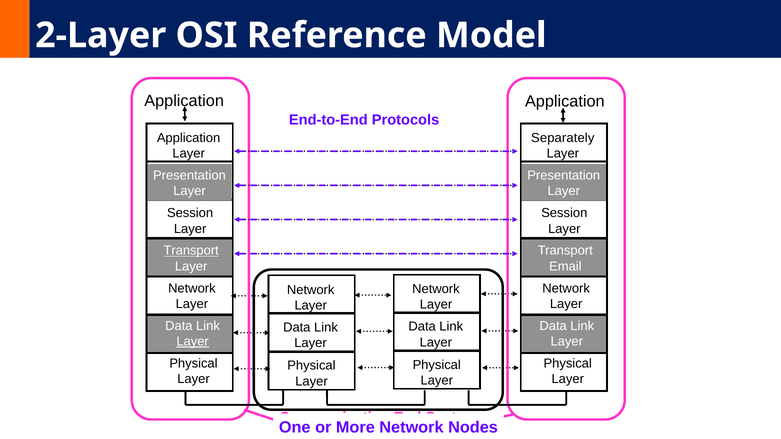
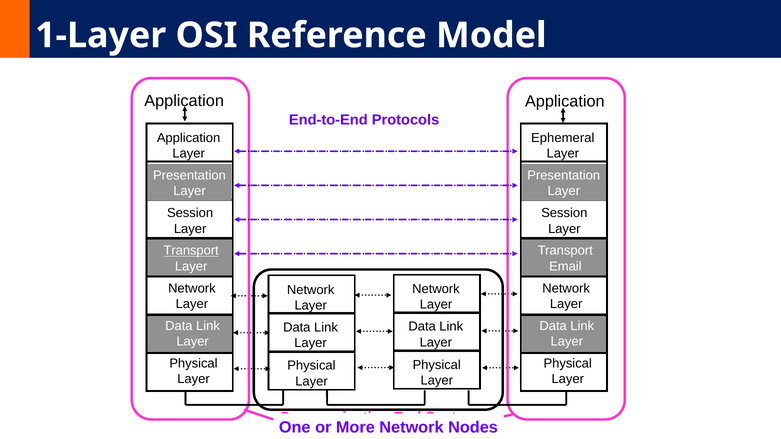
2-Layer: 2-Layer -> 1-Layer
Separately: Separately -> Ephemeral
Layer at (193, 342) underline: present -> none
